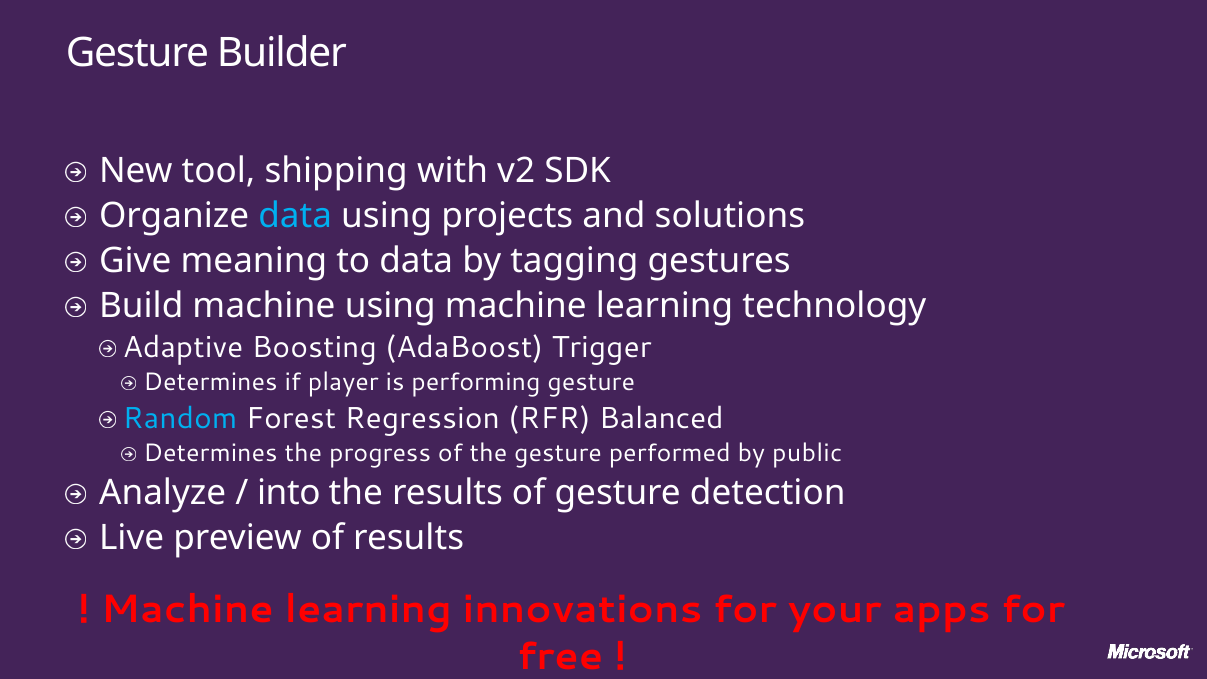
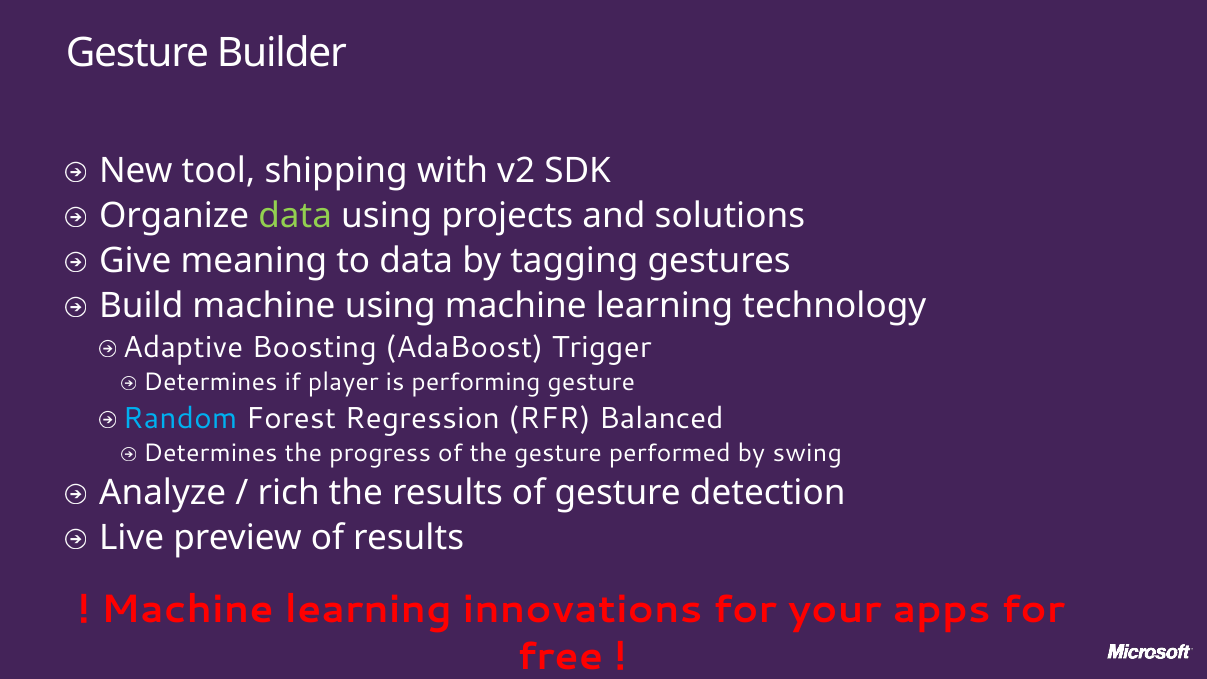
data at (295, 216) colour: light blue -> light green
public: public -> swing
into: into -> rich
